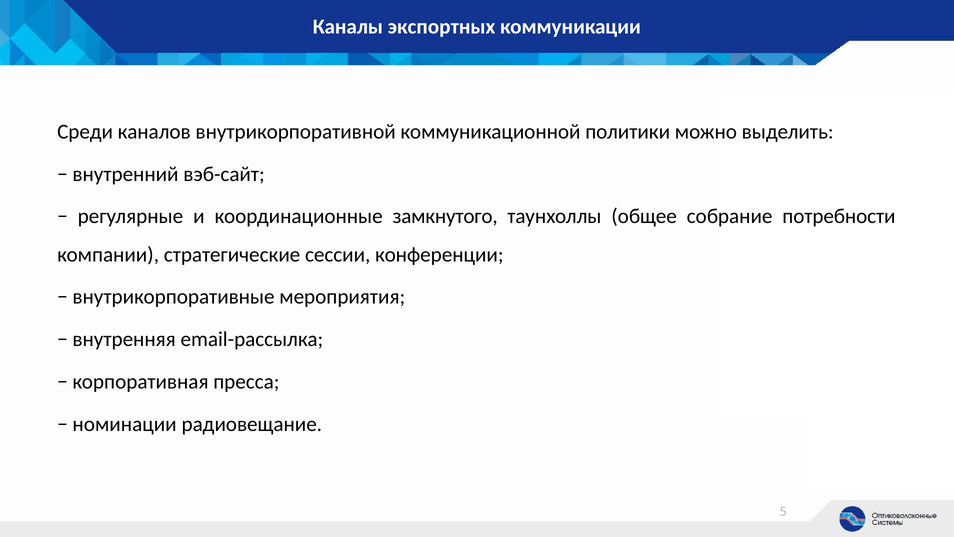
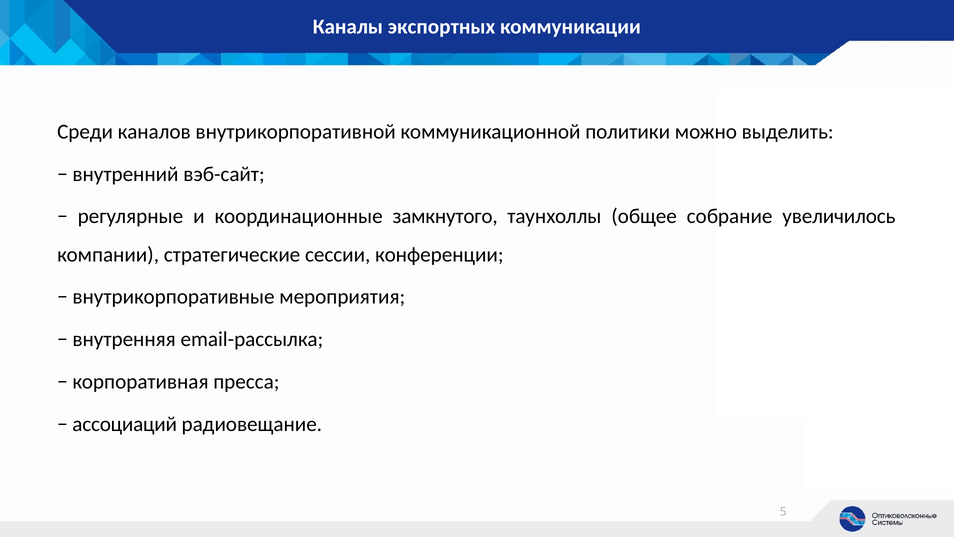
потребности: потребности -> увеличилось
номинации: номинации -> ассоциаций
